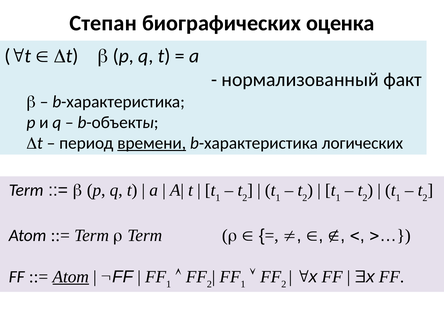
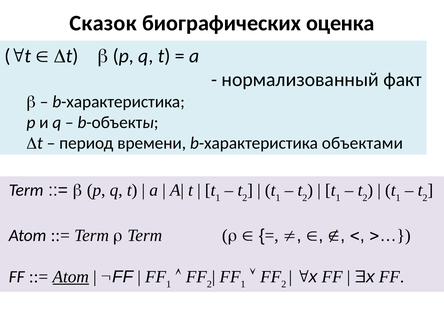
Степан: Степан -> Сказок
времени underline: present -> none
логических: логических -> объектами
